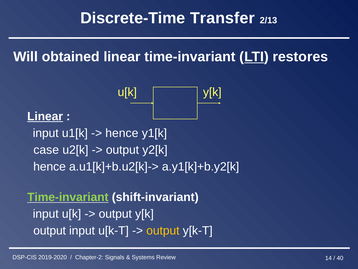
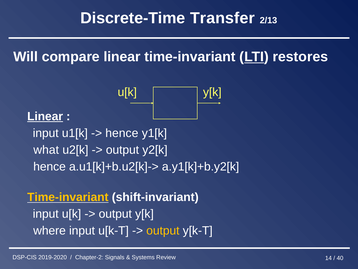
obtained: obtained -> compare
case: case -> what
Time-invariant at (68, 197) colour: light green -> yellow
output at (50, 230): output -> where
